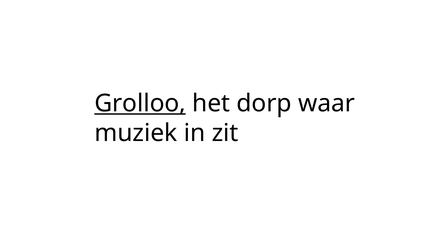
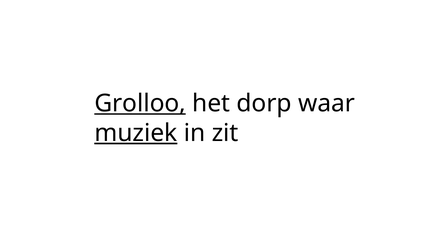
muziek underline: none -> present
